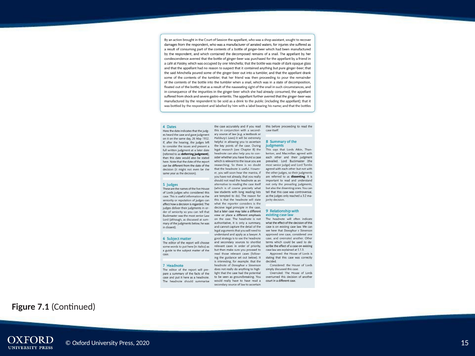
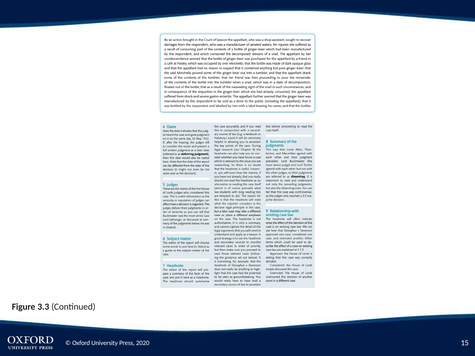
7.1: 7.1 -> 3.3
